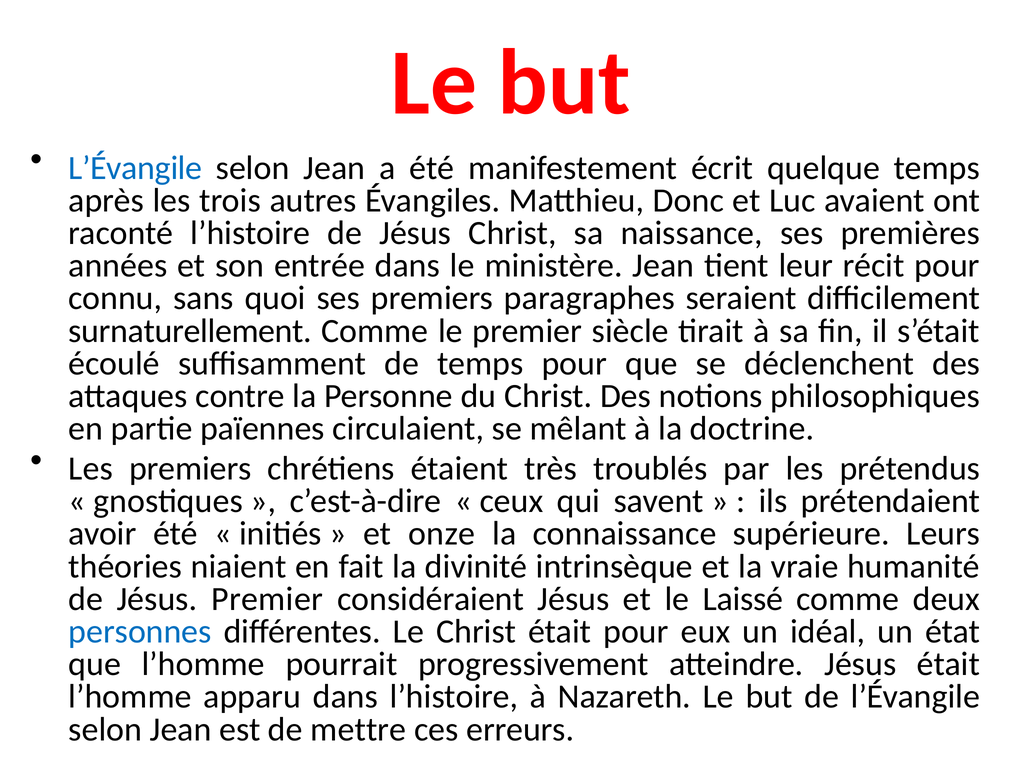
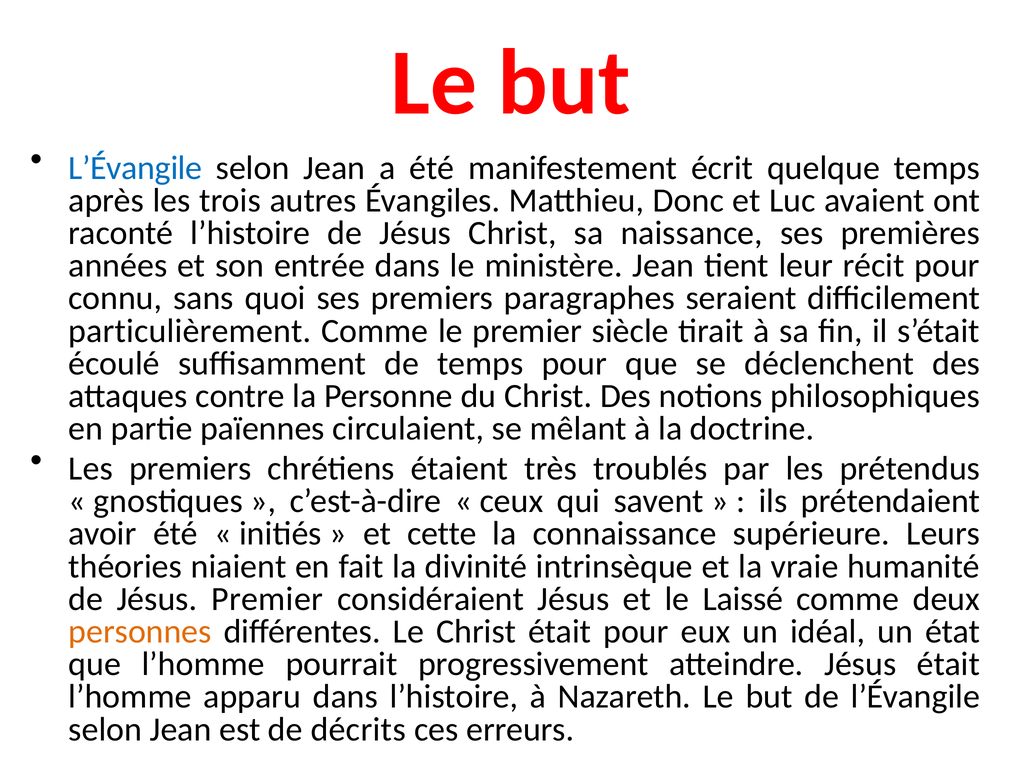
surnaturellement: surnaturellement -> particulièrement
onze: onze -> cette
personnes colour: blue -> orange
mettre: mettre -> décrits
